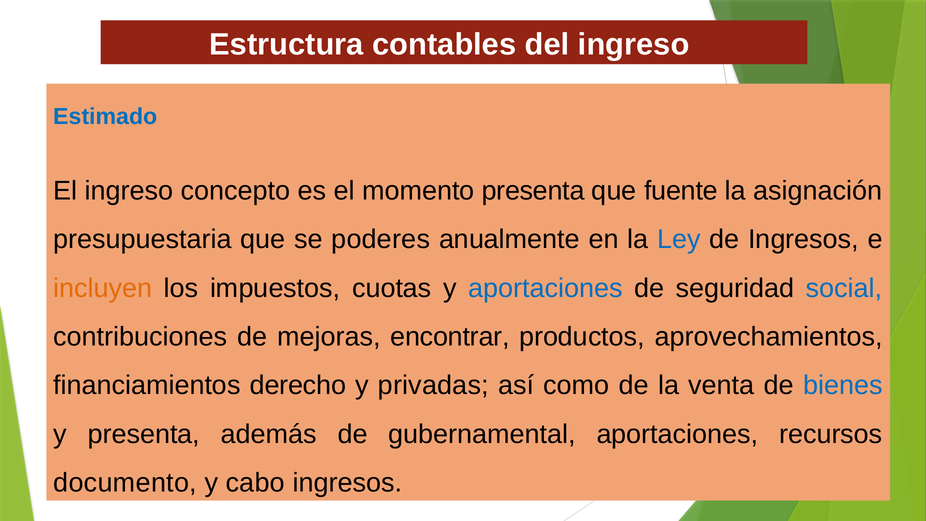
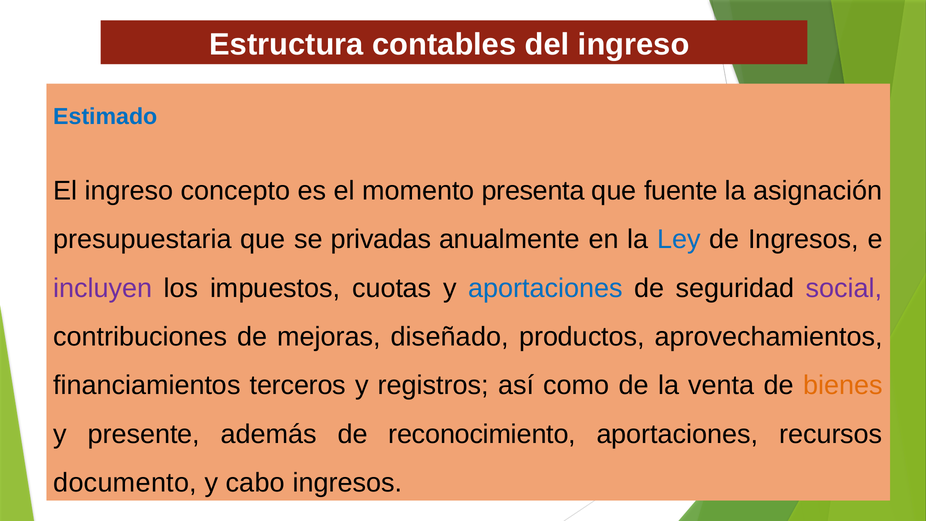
poderes: poderes -> privadas
incluyen colour: orange -> purple
social colour: blue -> purple
encontrar: encontrar -> diseñado
derecho: derecho -> terceros
privadas: privadas -> registros
bienes colour: blue -> orange
y presenta: presenta -> presente
gubernamental: gubernamental -> reconocimiento
